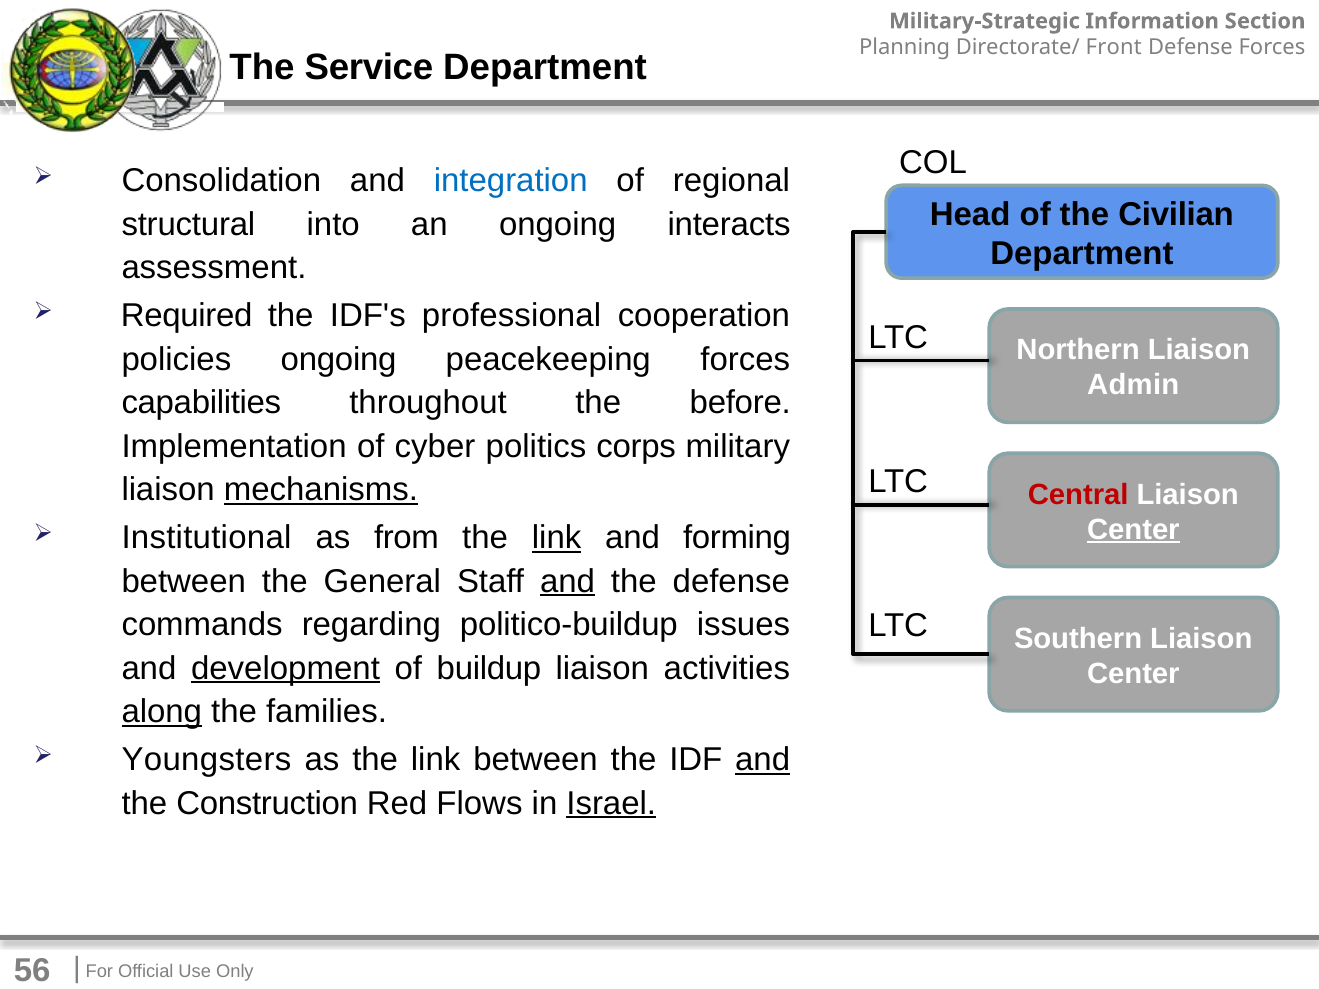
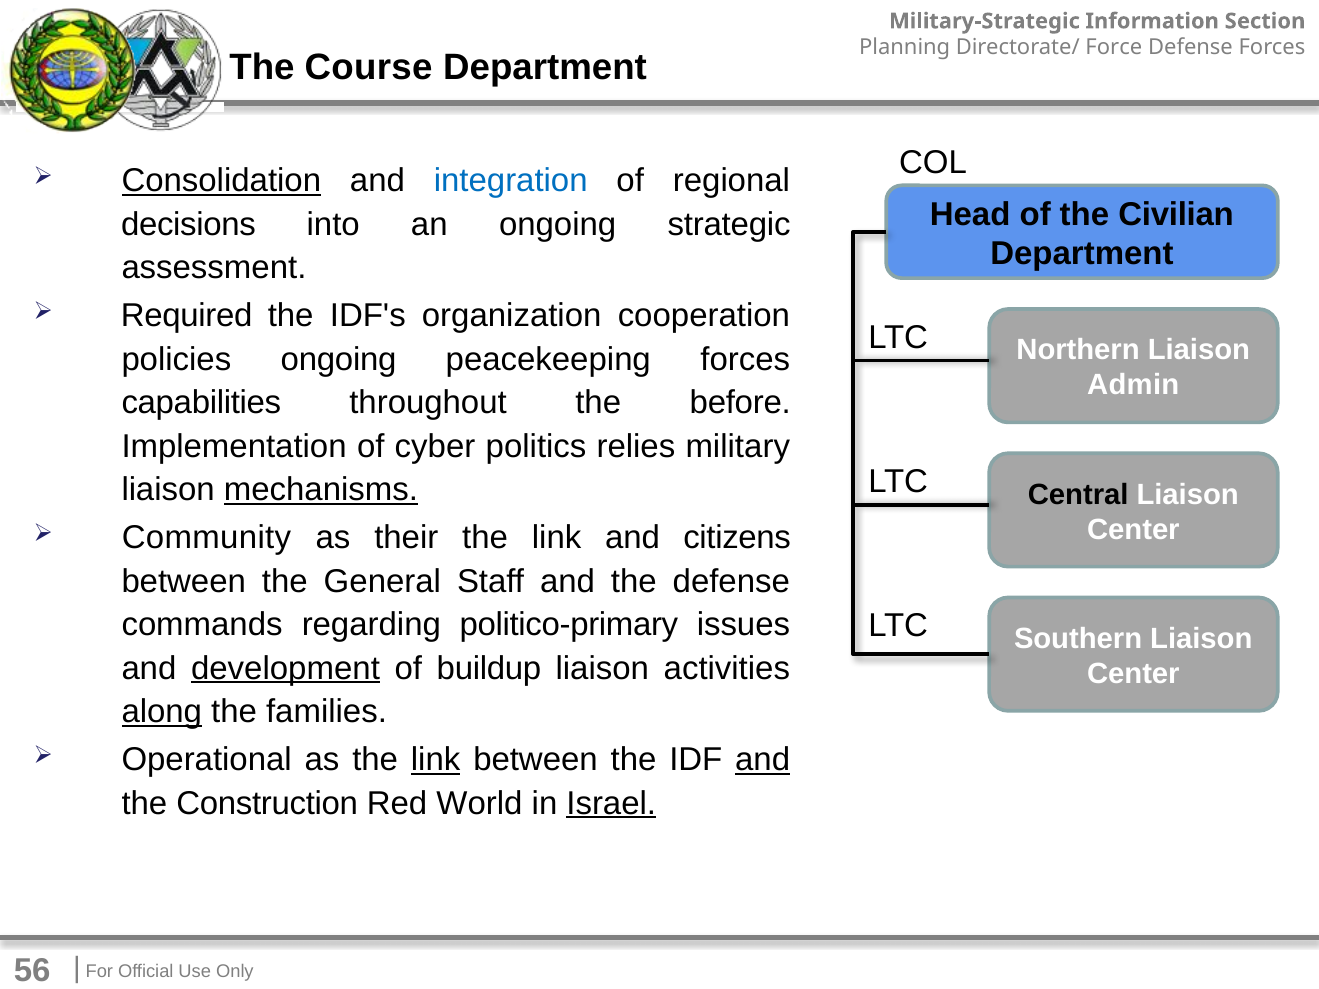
Front: Front -> Force
Service: Service -> Course
Consolidation underline: none -> present
structural: structural -> decisions
interacts: interacts -> strategic
professional: professional -> organization
corps: corps -> relies
Central colour: red -> black
Center at (1133, 530) underline: present -> none
Institutional: Institutional -> Community
from: from -> their
link at (557, 538) underline: present -> none
forming: forming -> citizens
and at (568, 581) underline: present -> none
politico-buildup: politico-buildup -> politico-primary
Youngsters: Youngsters -> Operational
link at (436, 760) underline: none -> present
Flows: Flows -> World
